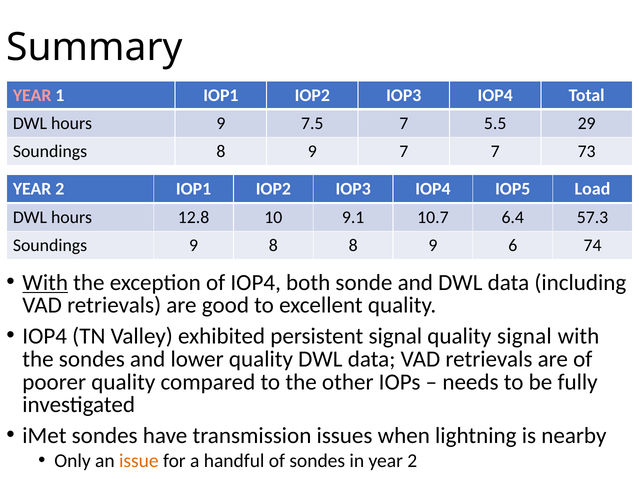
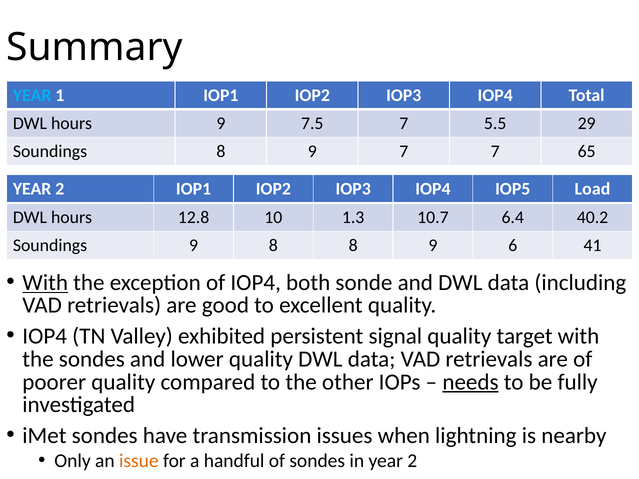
YEAR at (32, 95) colour: pink -> light blue
73: 73 -> 65
9.1: 9.1 -> 1.3
57.3: 57.3 -> 40.2
74: 74 -> 41
quality signal: signal -> target
needs underline: none -> present
